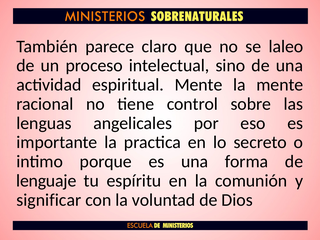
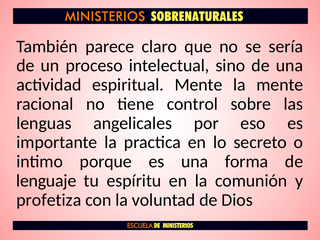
laleo: laleo -> sería
significar: significar -> profetiza
